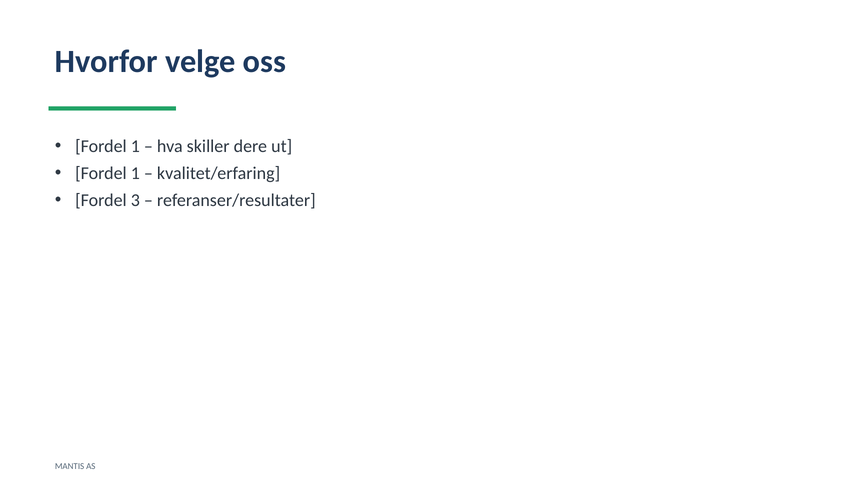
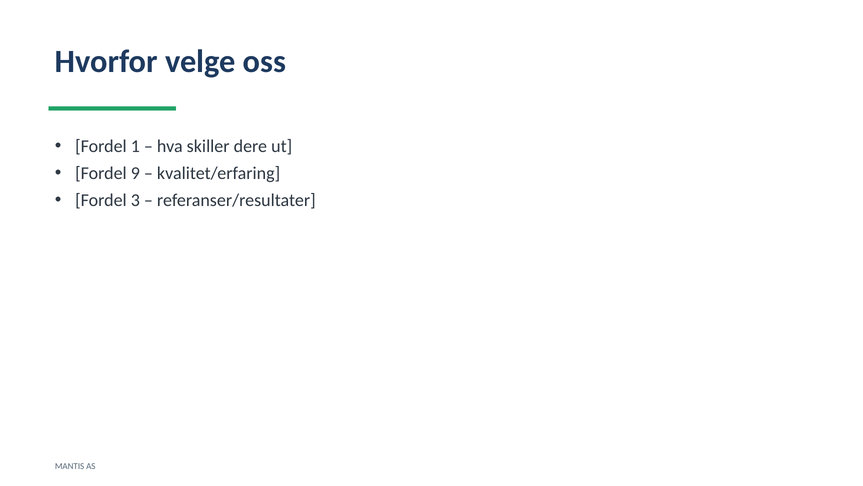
1 at (135, 173): 1 -> 9
